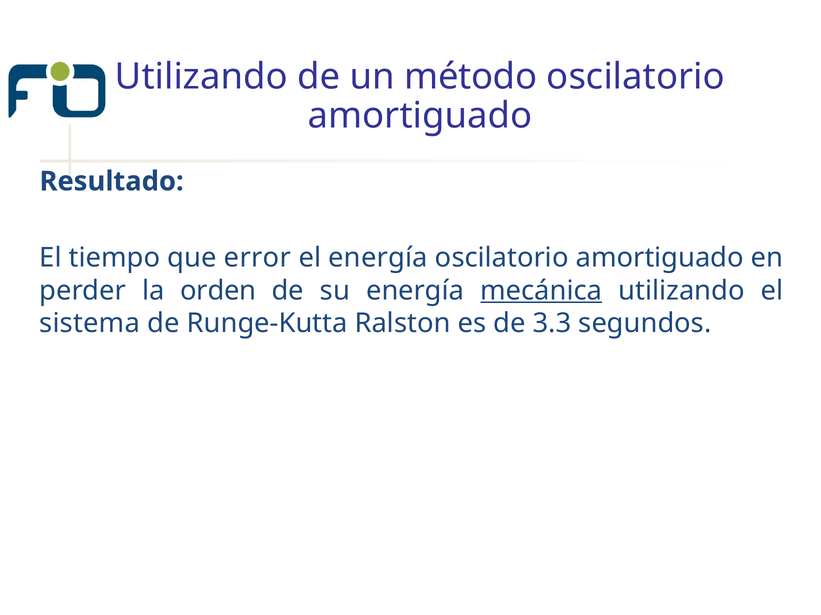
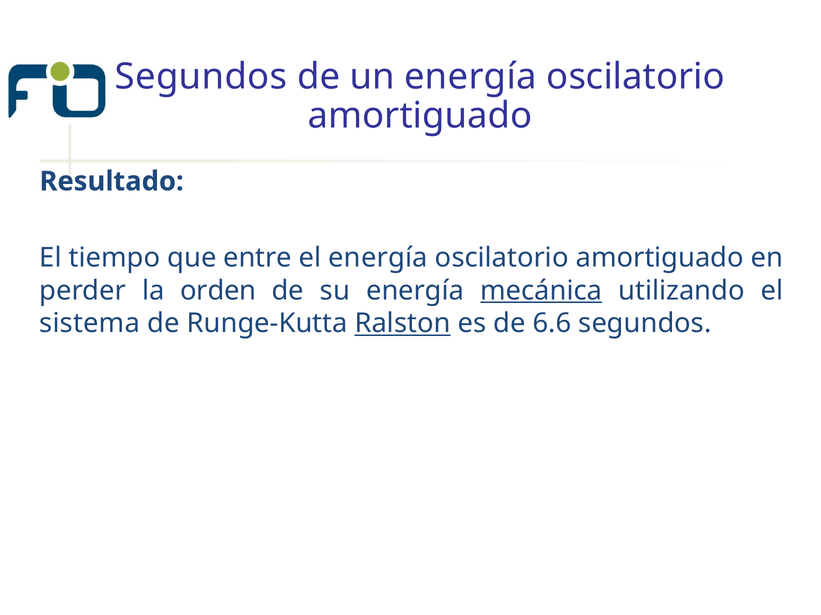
Utilizando at (201, 77): Utilizando -> Segundos
un método: método -> energía
error: error -> entre
Ralston underline: none -> present
3.3: 3.3 -> 6.6
